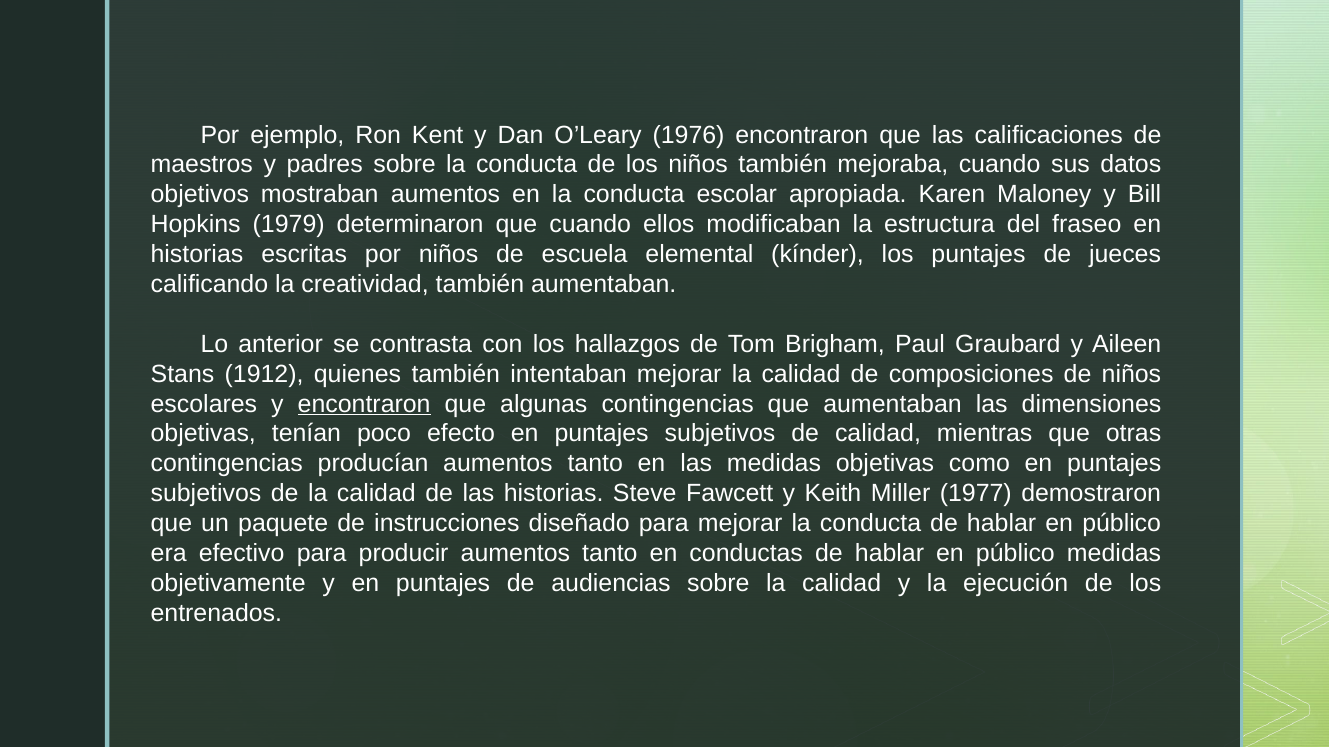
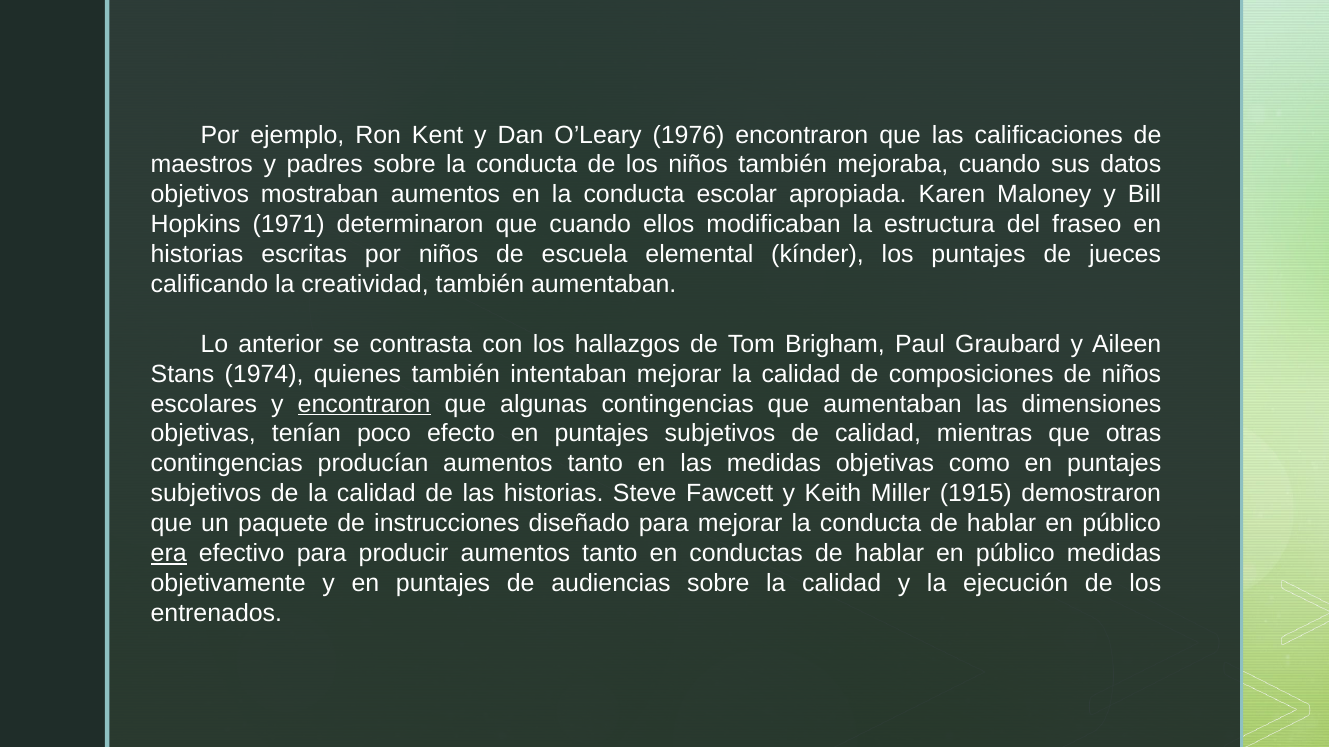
1979: 1979 -> 1971
1912: 1912 -> 1974
1977: 1977 -> 1915
era underline: none -> present
